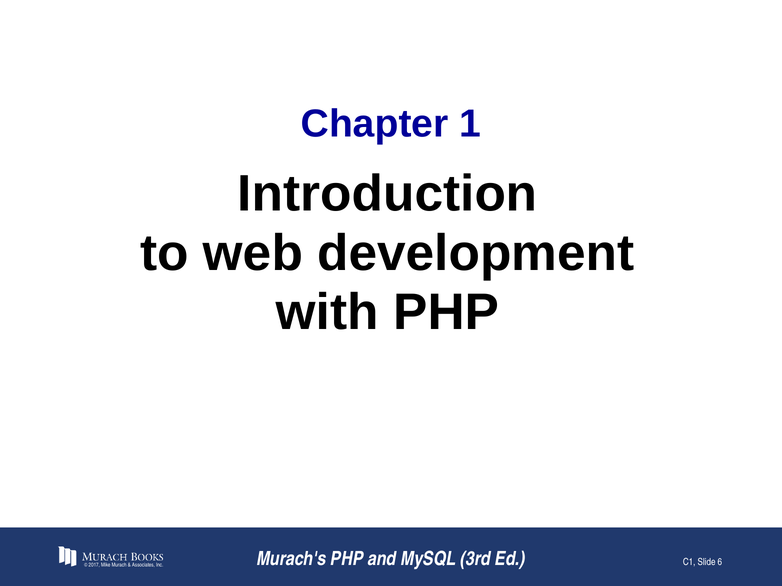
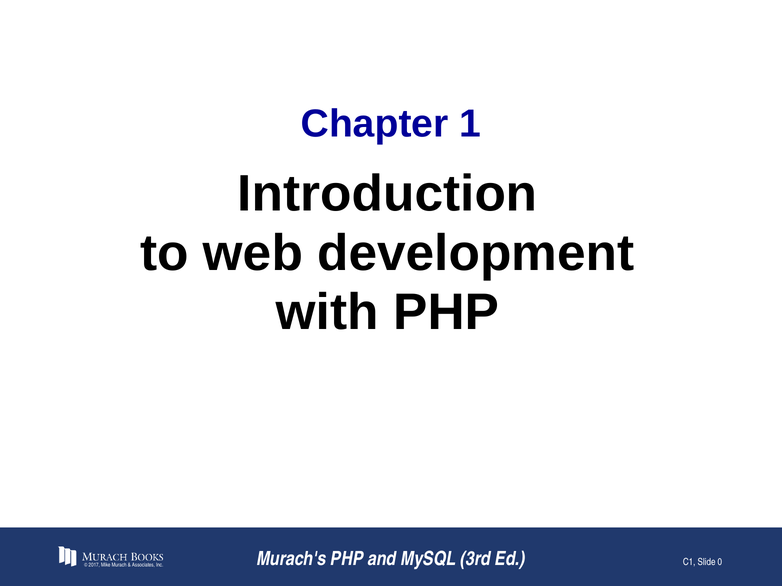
6: 6 -> 0
